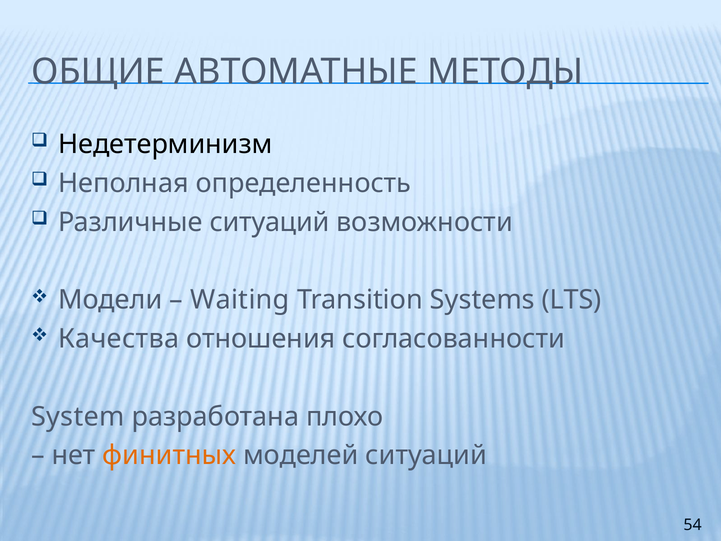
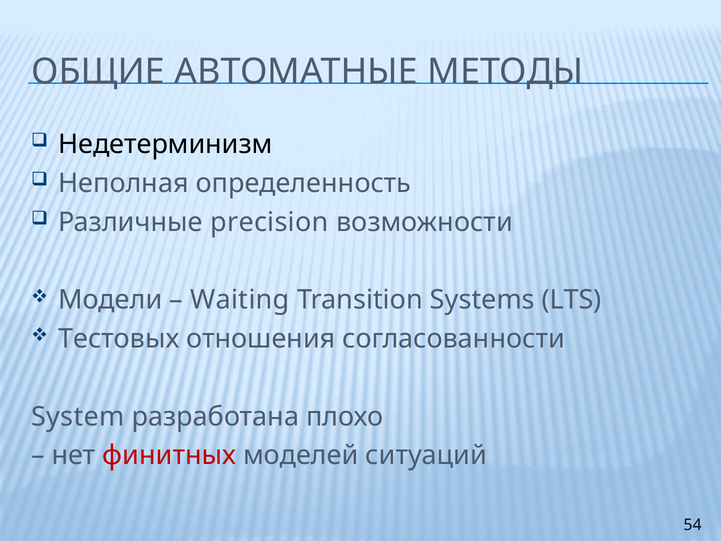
Различные ситуаций: ситуаций -> precision
Качества: Качества -> Тестовых
финитных colour: orange -> red
